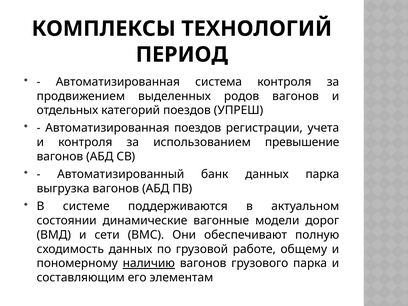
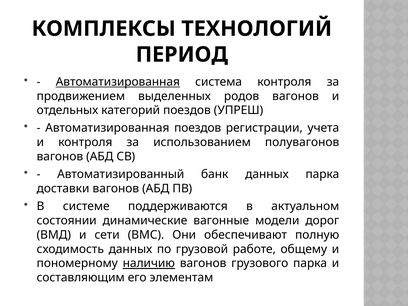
Автоматизированная at (118, 82) underline: none -> present
превышение: превышение -> полувагонов
выгрузка: выгрузка -> доставки
